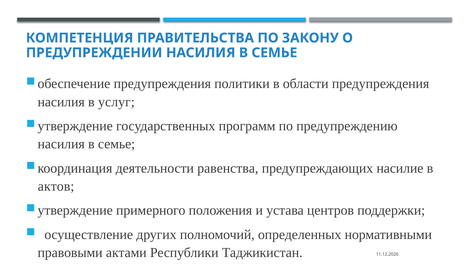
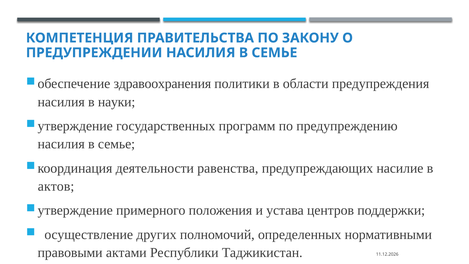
предупреждения at (162, 84): предупреждения -> здравоохранения
услуг: услуг -> науки
